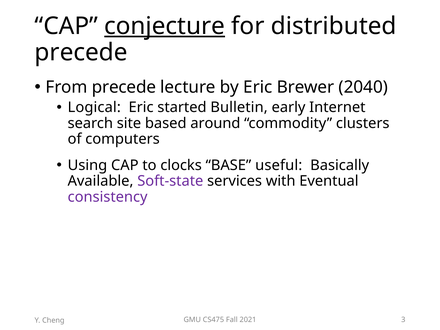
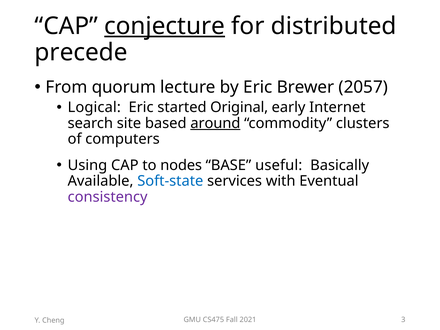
From precede: precede -> quorum
2040: 2040 -> 2057
Bulletin: Bulletin -> Original
around underline: none -> present
clocks: clocks -> nodes
Soft-state colour: purple -> blue
